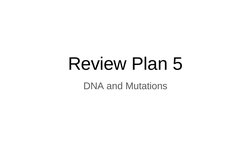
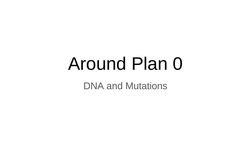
Review: Review -> Around
5: 5 -> 0
